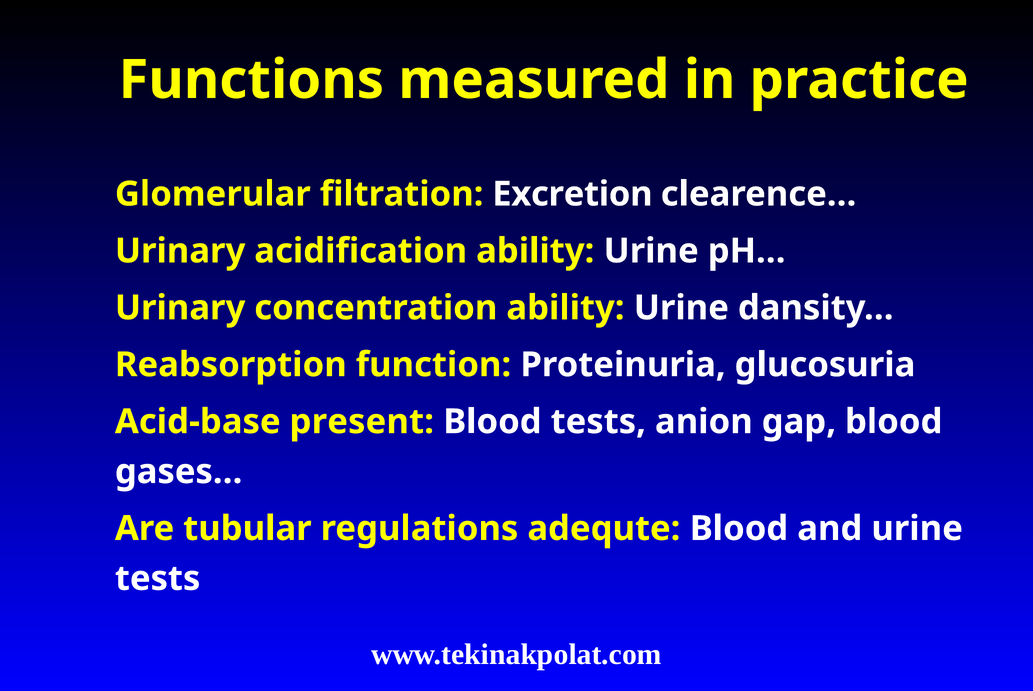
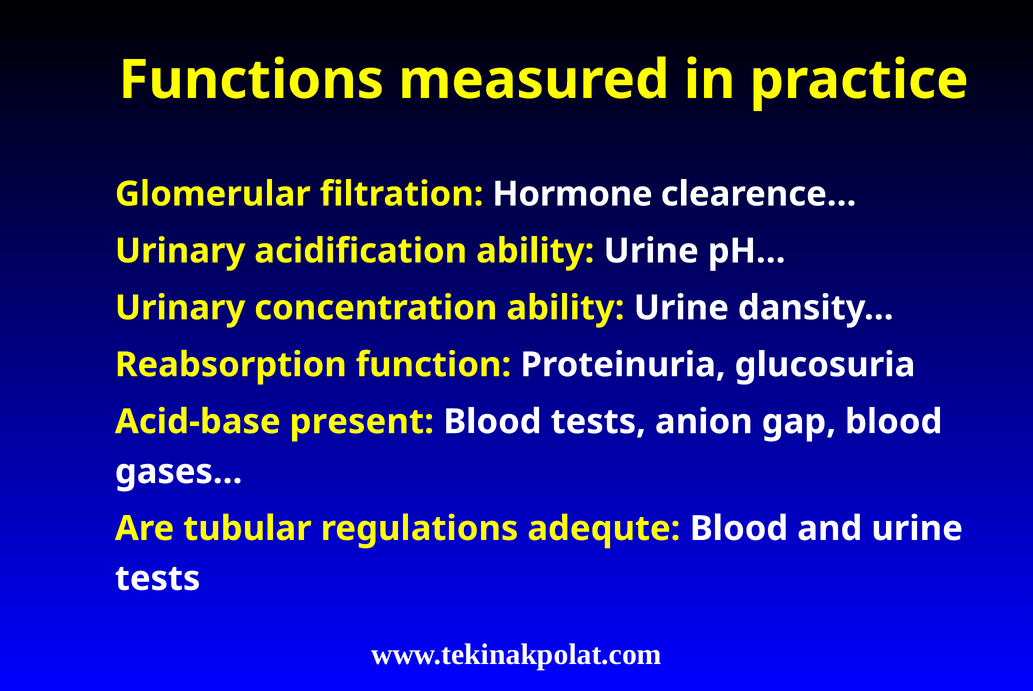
Excretion: Excretion -> Hormone
